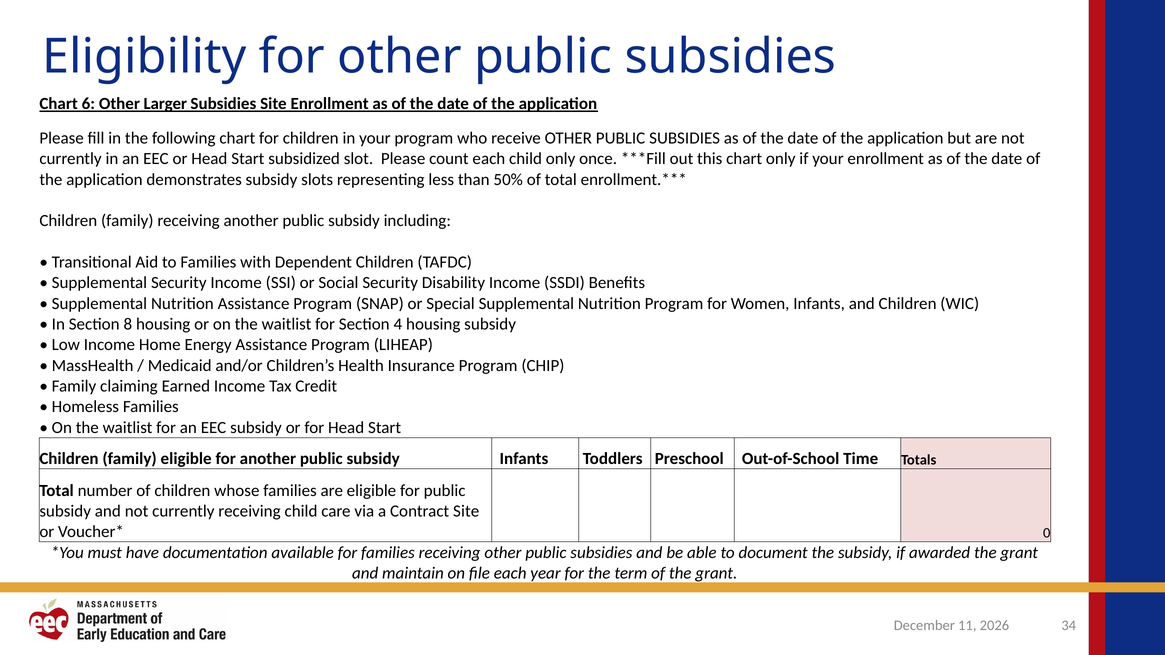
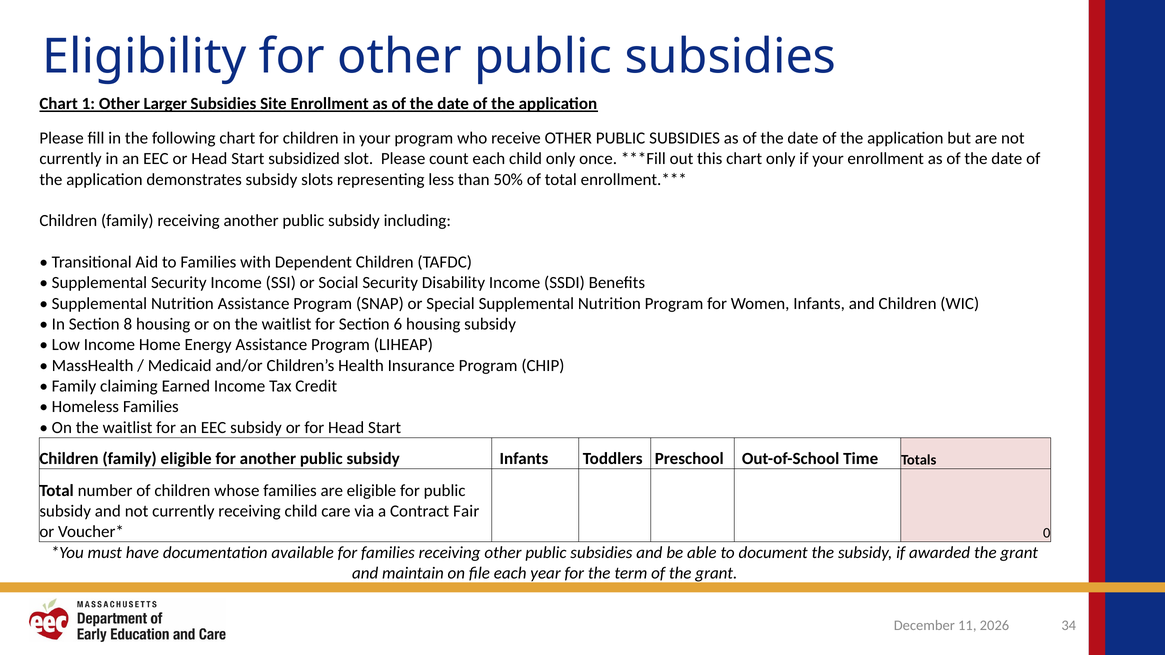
6: 6 -> 1
4: 4 -> 6
Contract Site: Site -> Fair
